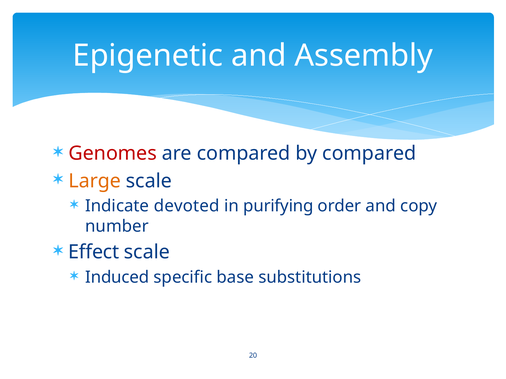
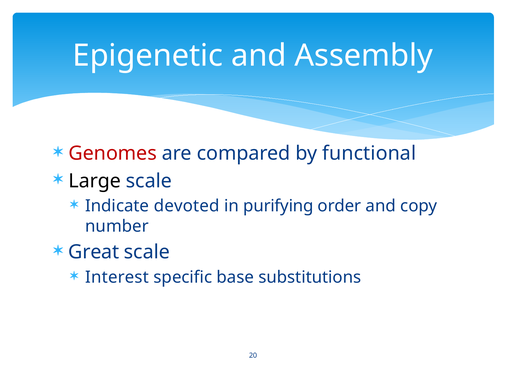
by compared: compared -> functional
Large colour: orange -> black
Effect: Effect -> Great
Induced: Induced -> Interest
